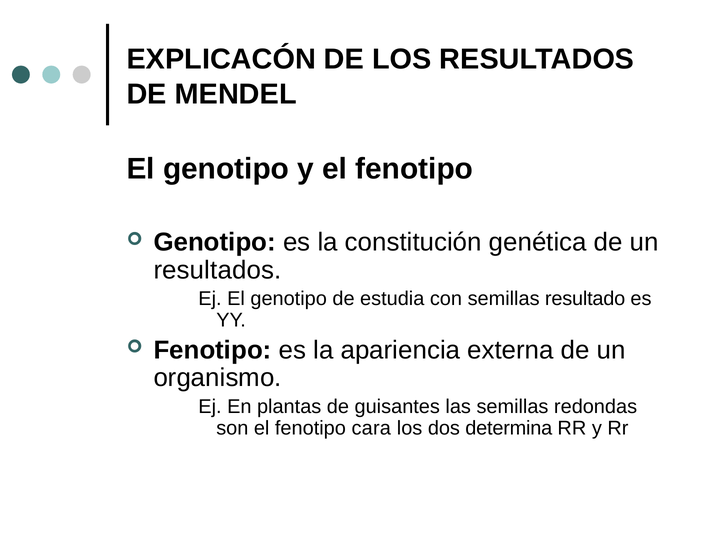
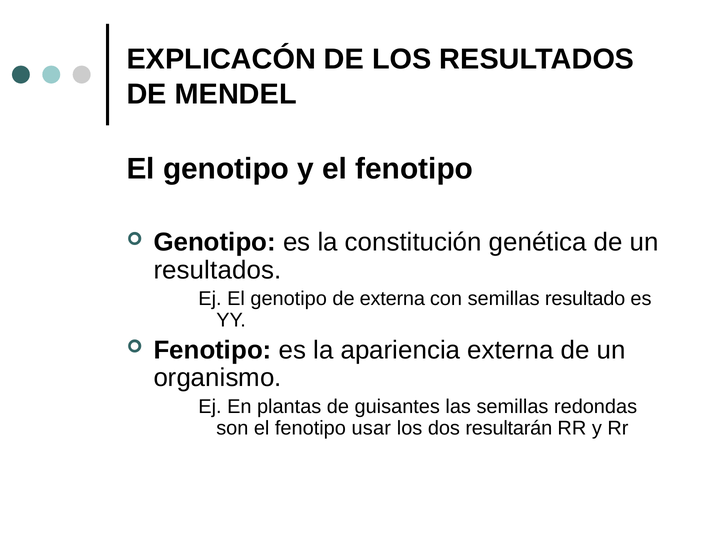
de estudia: estudia -> externa
cara: cara -> usar
determina: determina -> resultarán
